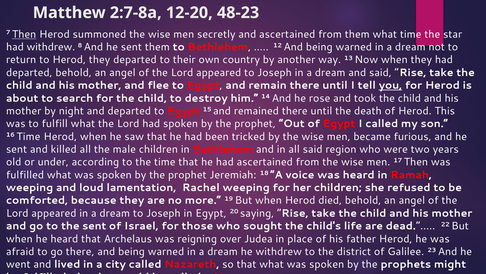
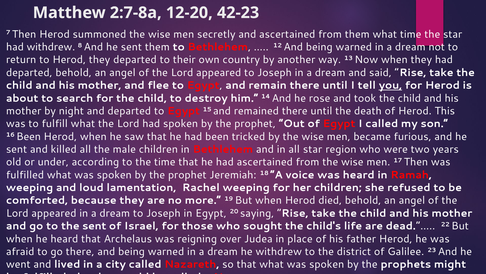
48-23: 48-23 -> 42-23
Then at (24, 34) underline: present -> none
16 Time: Time -> Been
all said: said -> star
